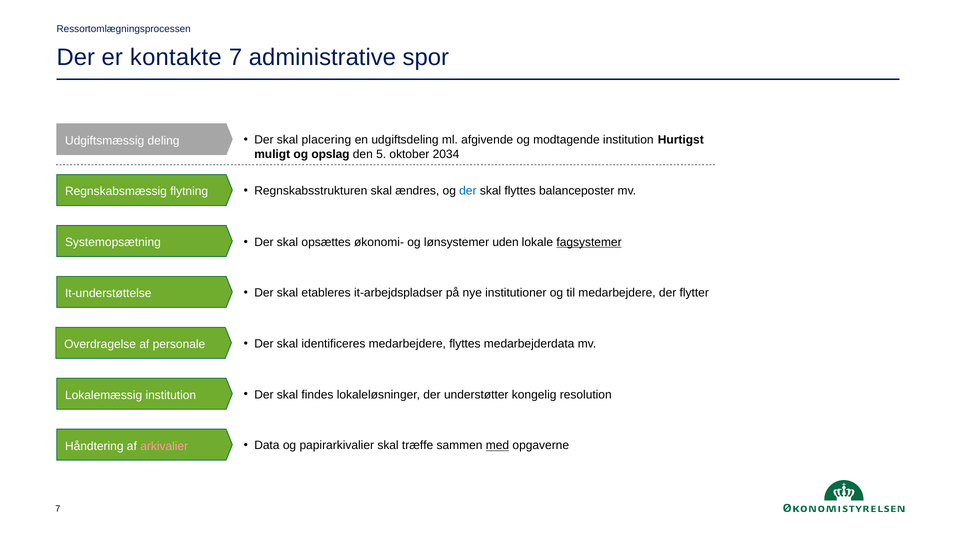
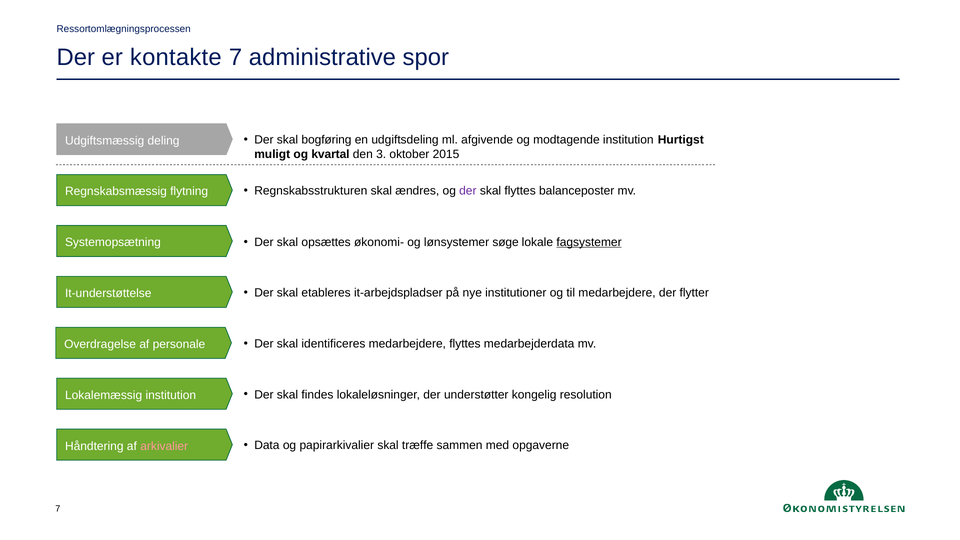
placering: placering -> bogføring
opslag: opslag -> kvartal
5: 5 -> 3
2034: 2034 -> 2015
der at (468, 191) colour: blue -> purple
uden: uden -> søge
med underline: present -> none
